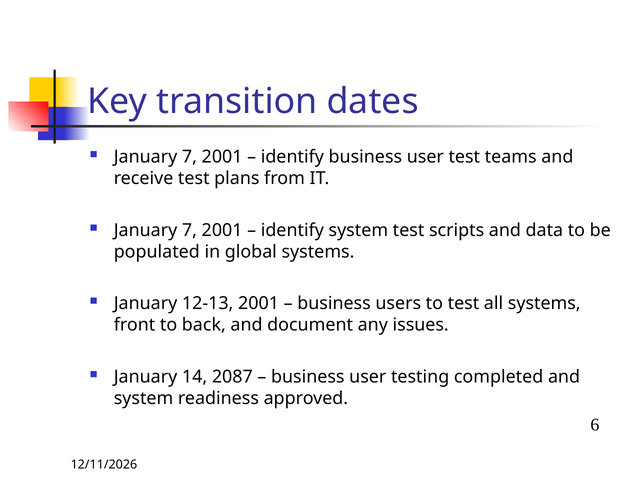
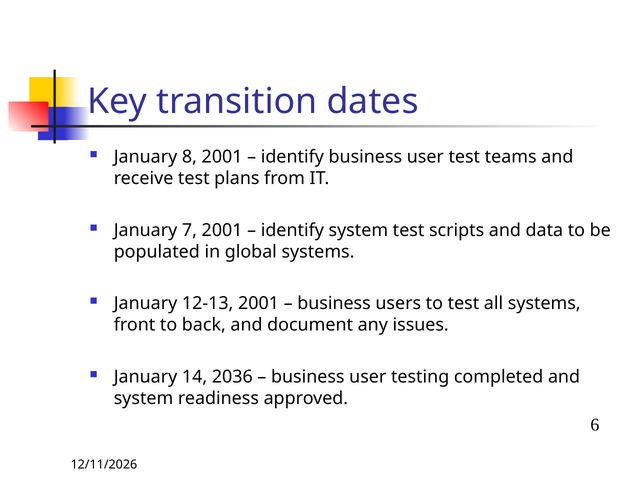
7 at (189, 157): 7 -> 8
2087: 2087 -> 2036
